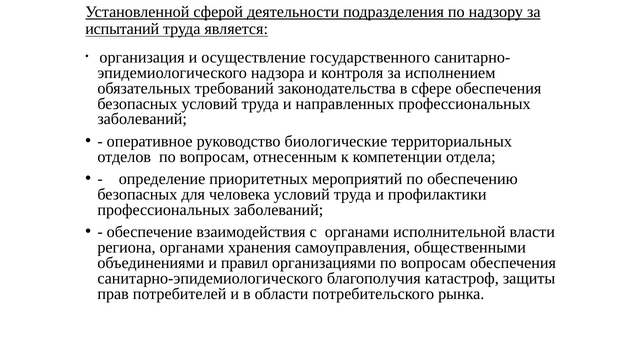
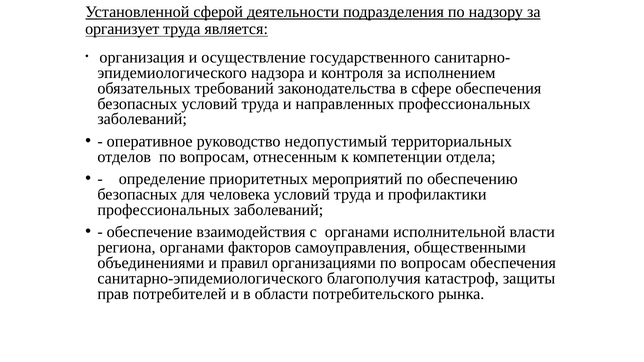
испытаний: испытаний -> организует
биологические: биологические -> недопустимый
хранения: хранения -> факторов
